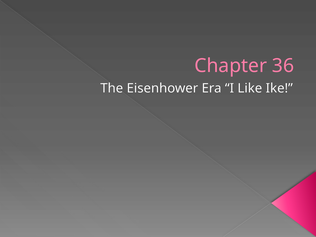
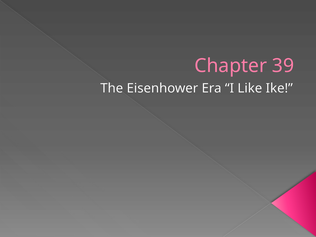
36: 36 -> 39
